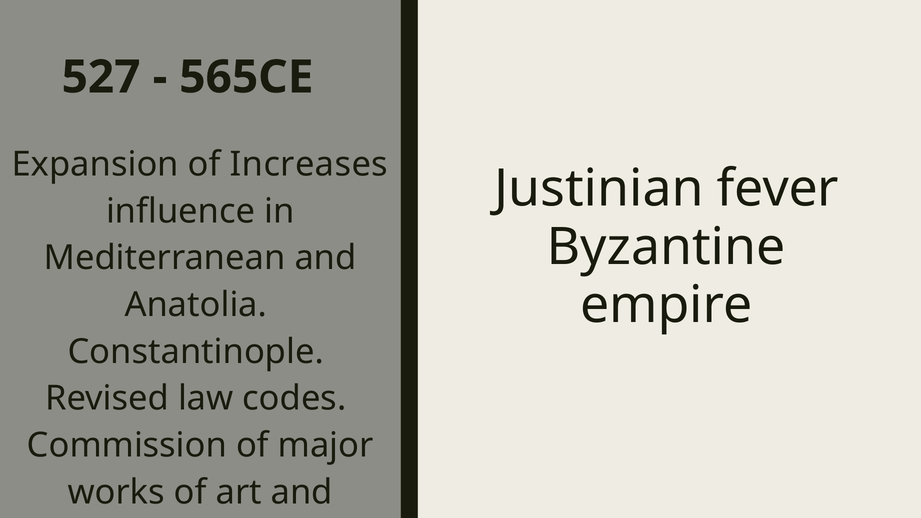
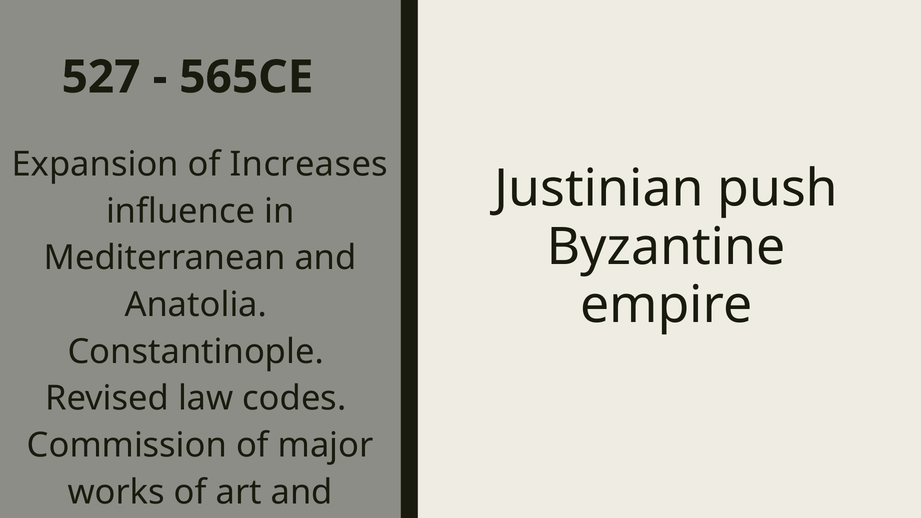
fever: fever -> push
